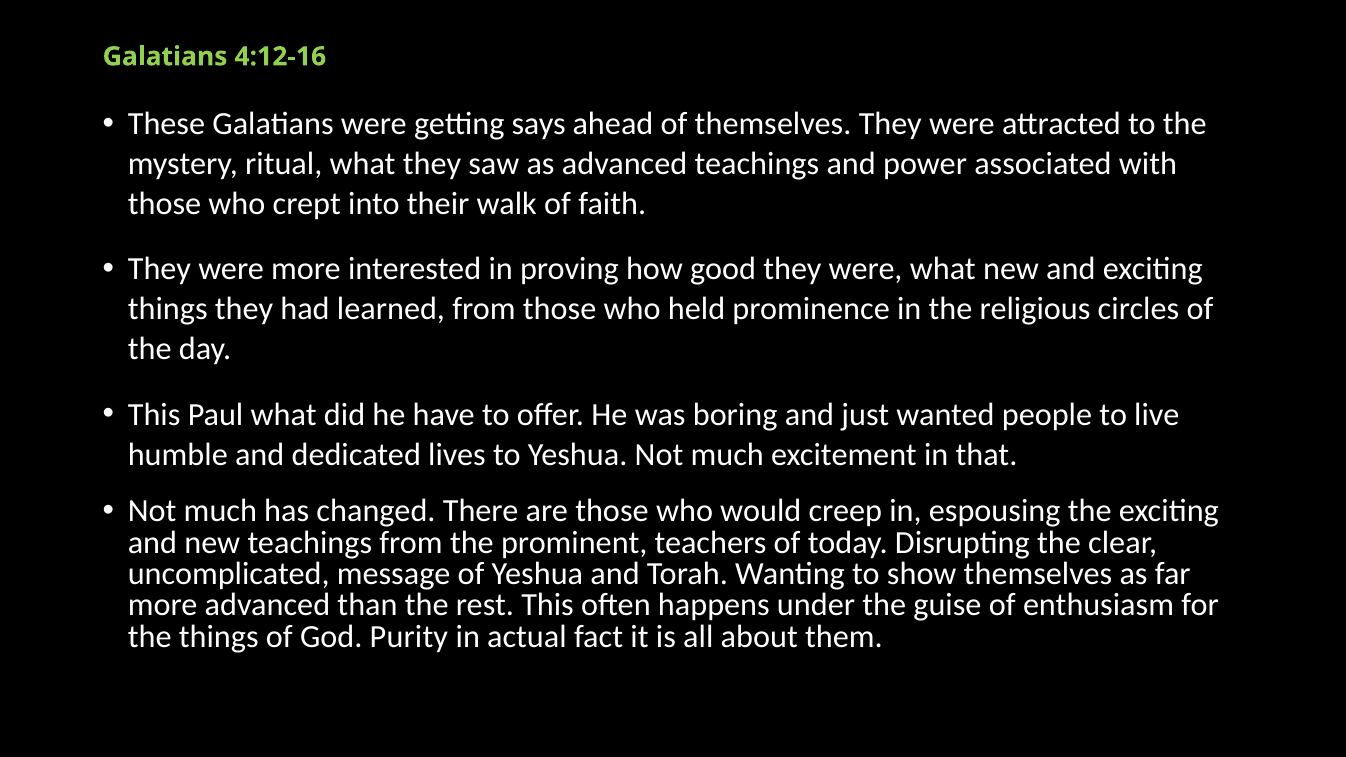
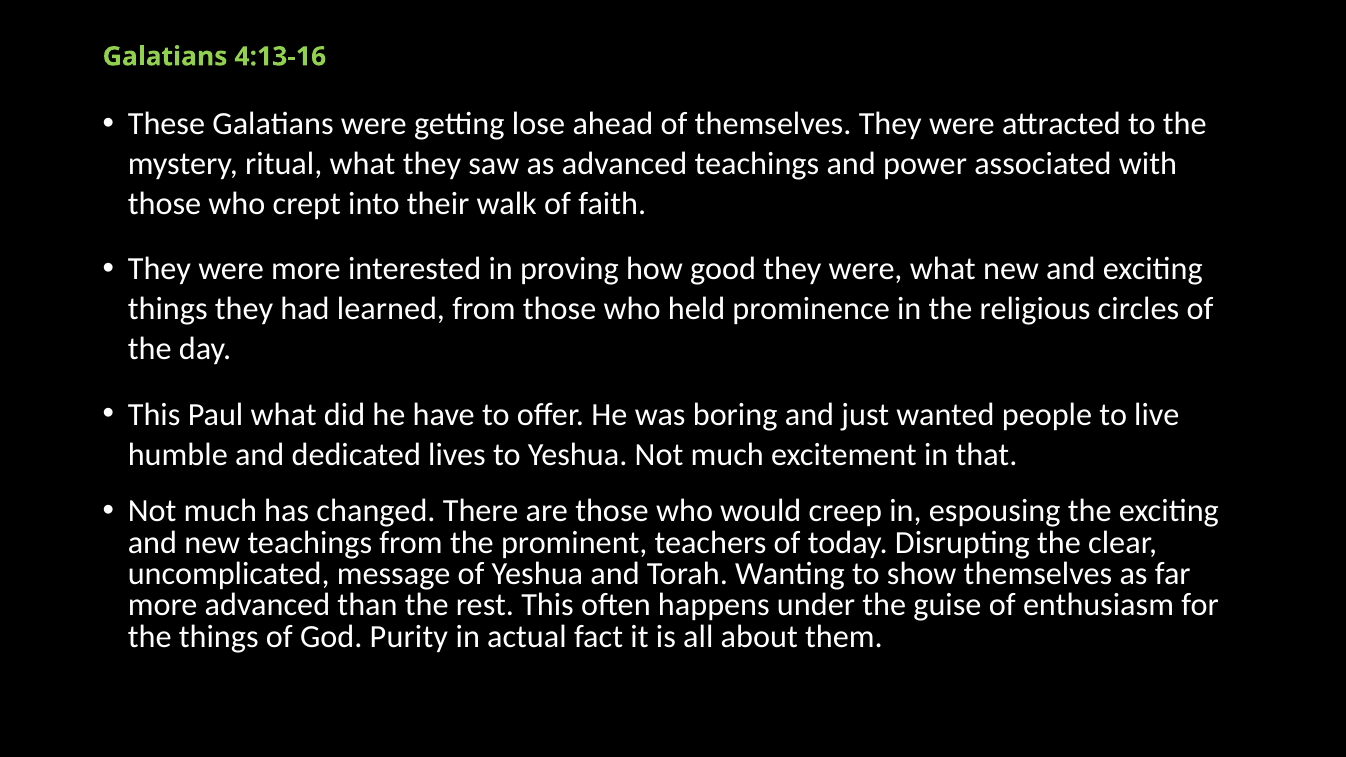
4:12-16: 4:12-16 -> 4:13-16
says: says -> lose
